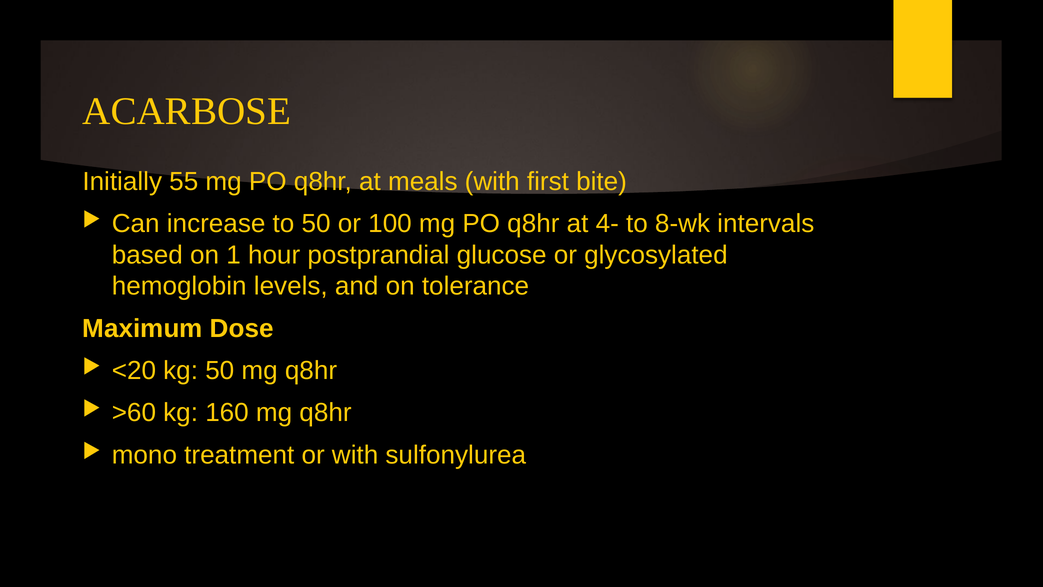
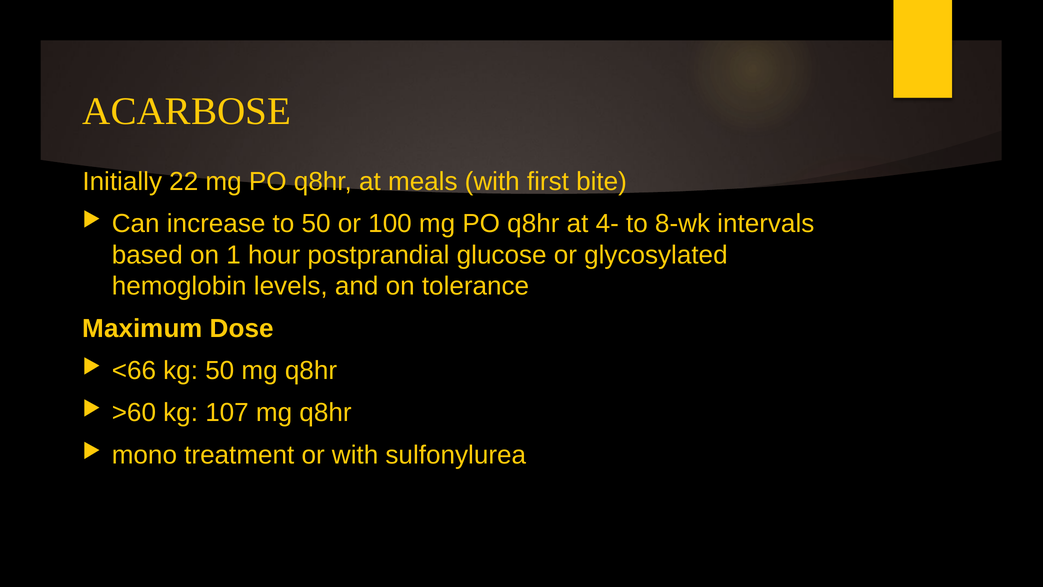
55: 55 -> 22
<20: <20 -> <66
160: 160 -> 107
